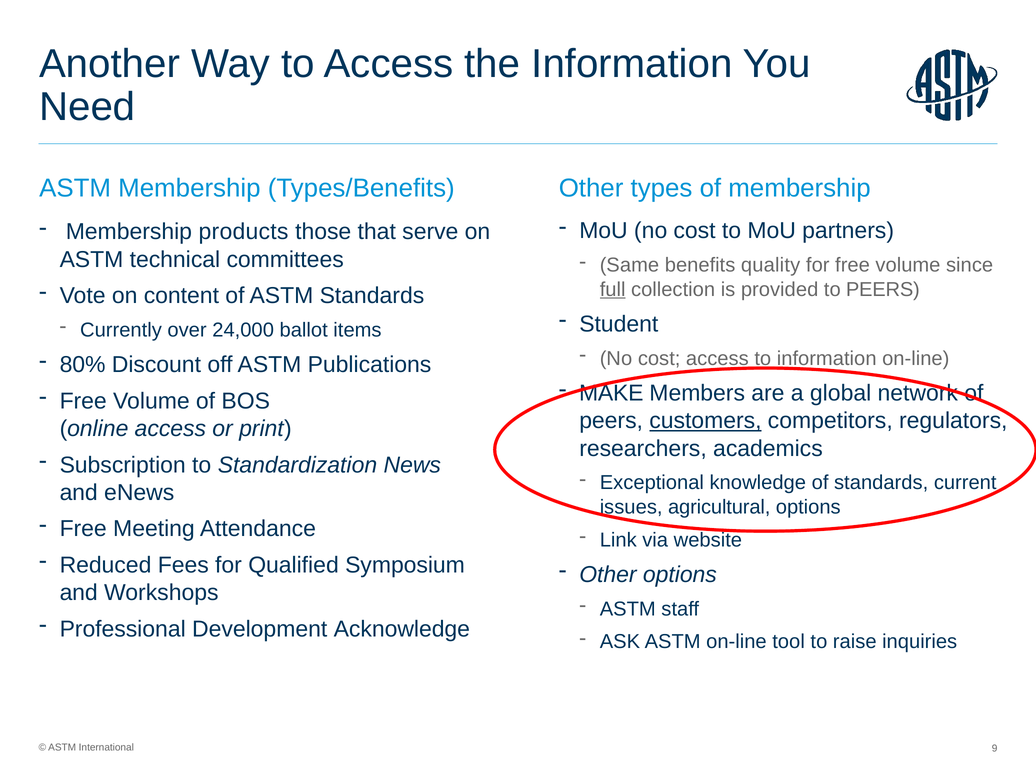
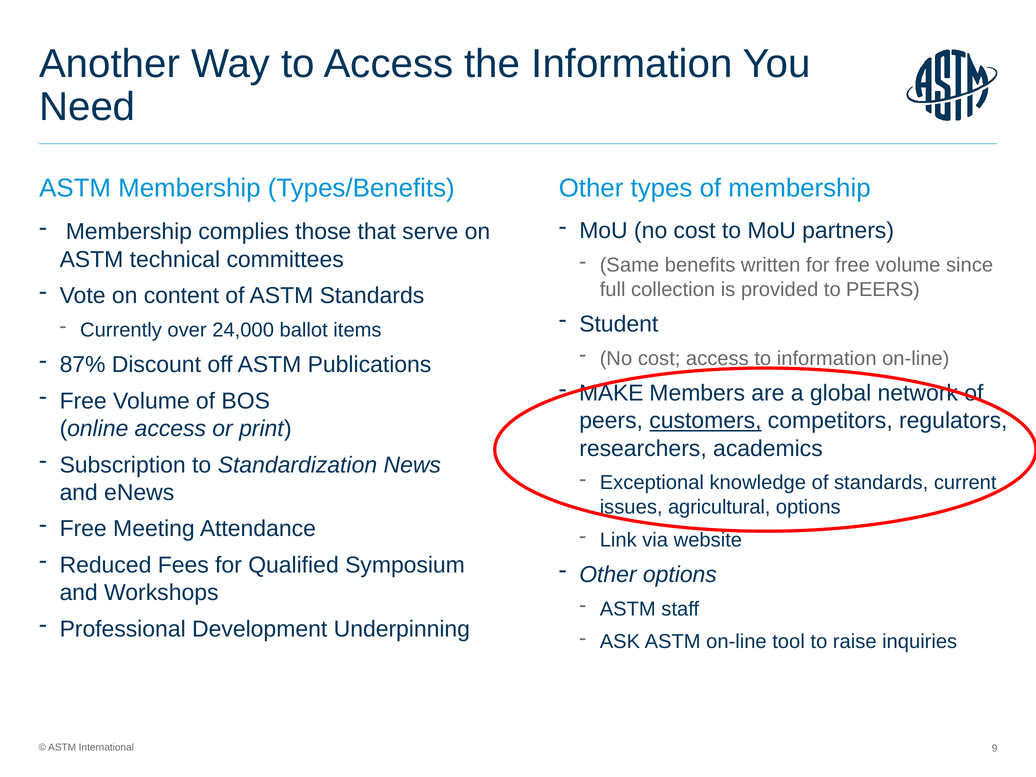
products: products -> complies
quality: quality -> written
full underline: present -> none
80%: 80% -> 87%
Acknowledge: Acknowledge -> Underpinning
